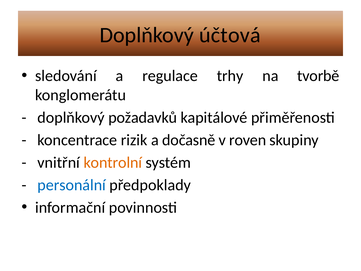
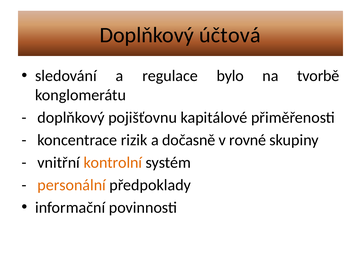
trhy: trhy -> bylo
požadavků: požadavků -> pojišťovnu
roven: roven -> rovné
personální colour: blue -> orange
